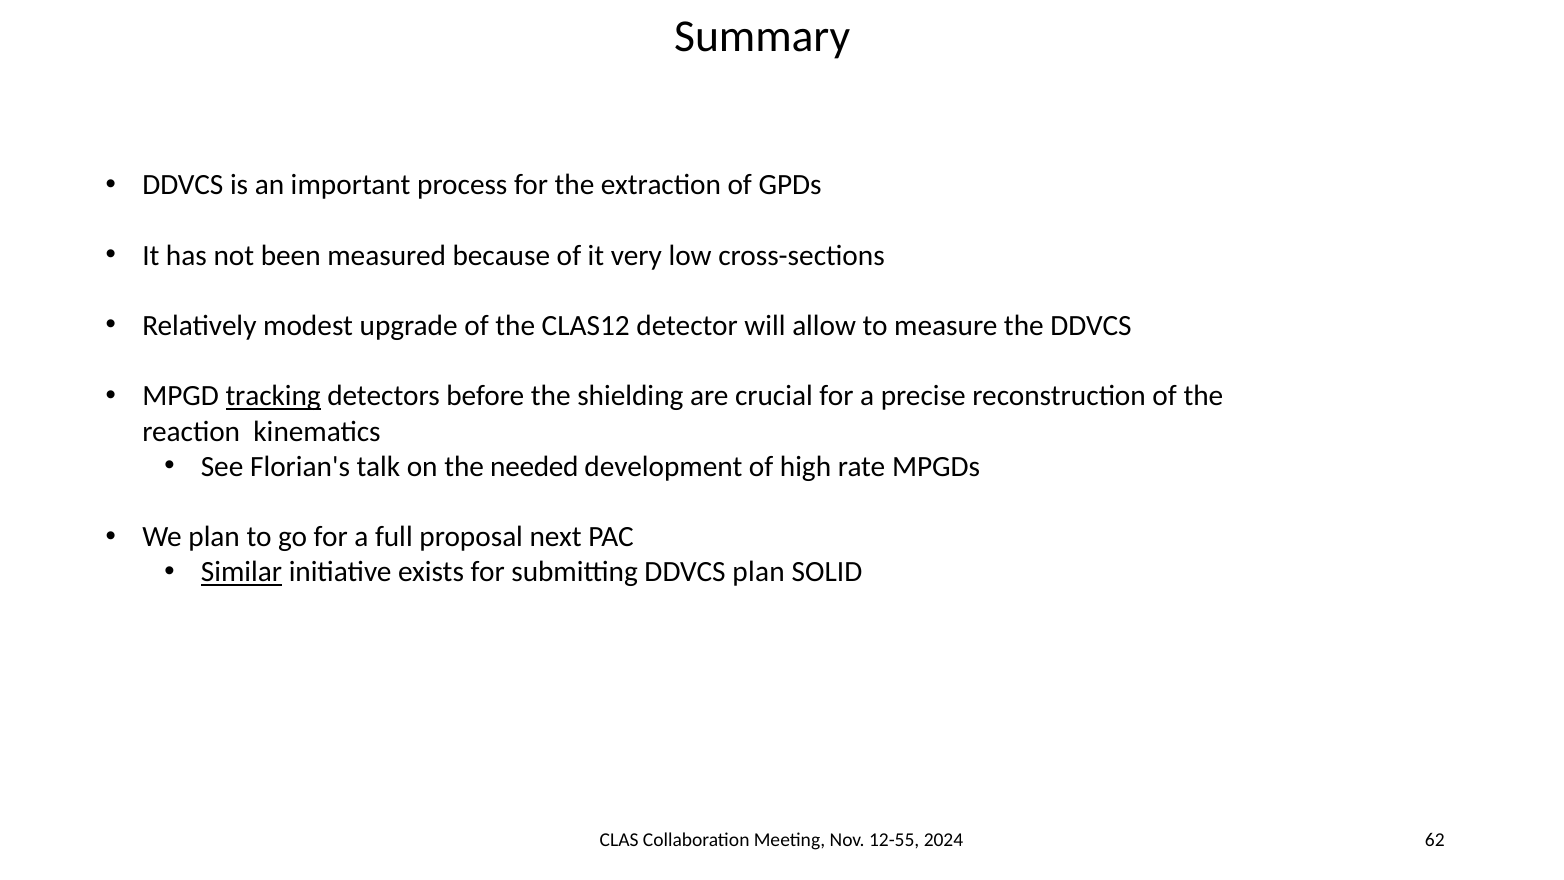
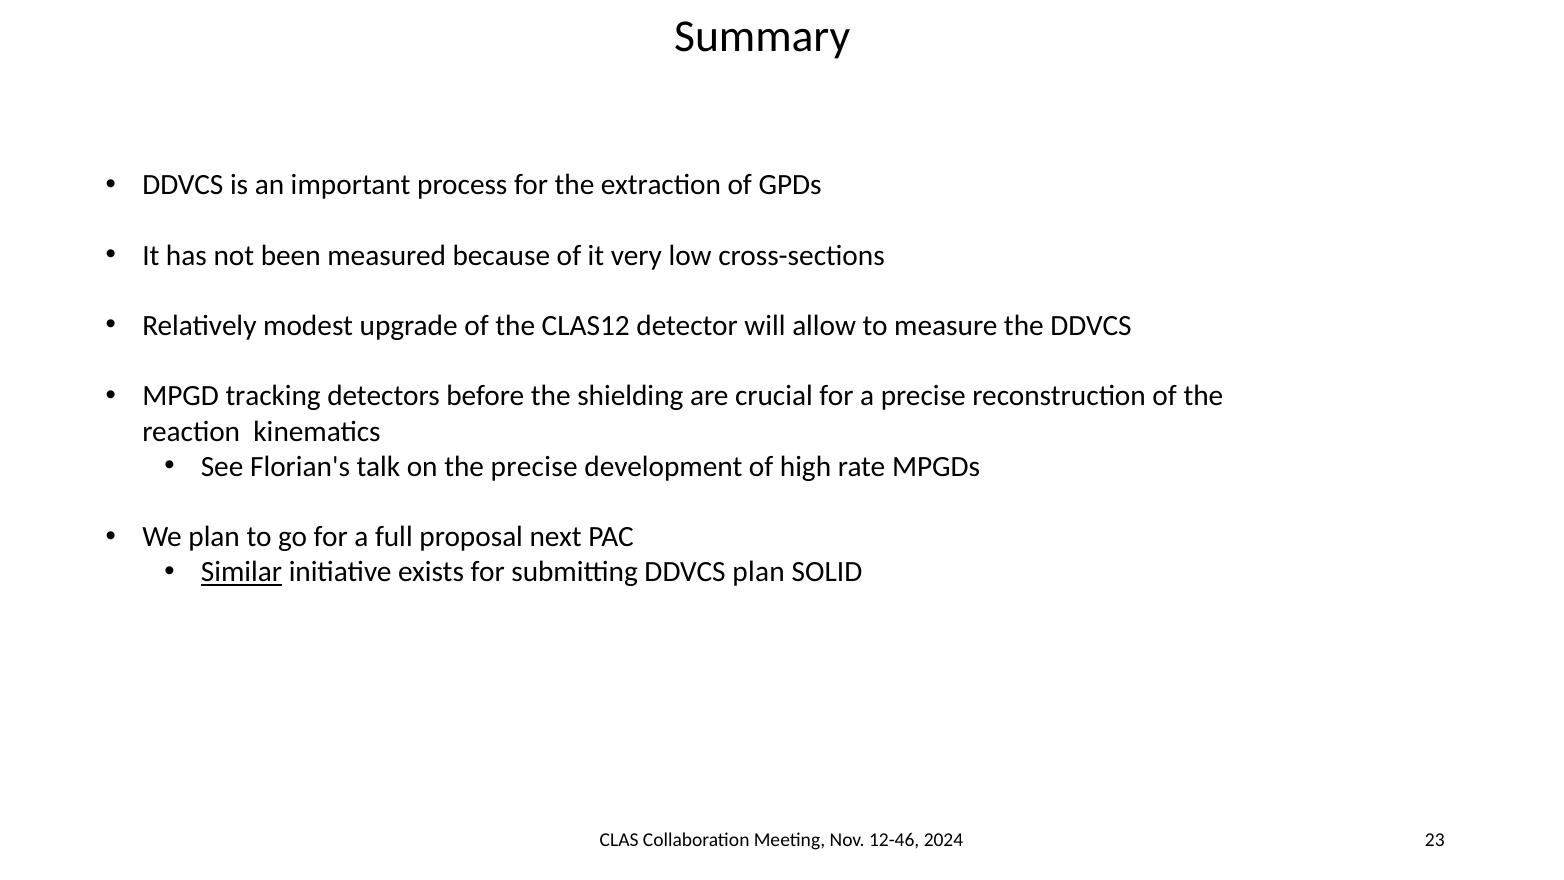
tracking underline: present -> none
the needed: needed -> precise
12-55: 12-55 -> 12-46
62: 62 -> 23
